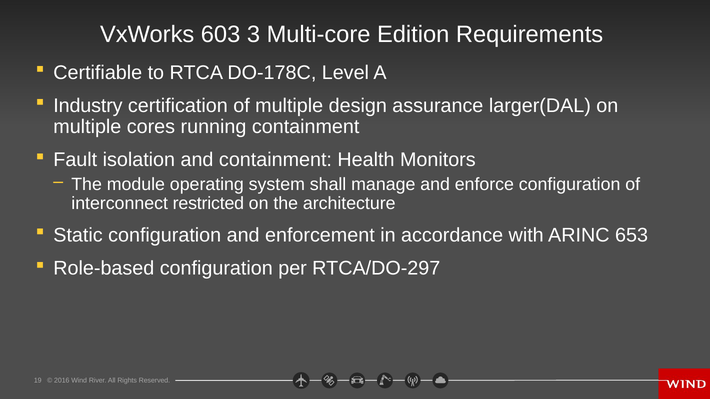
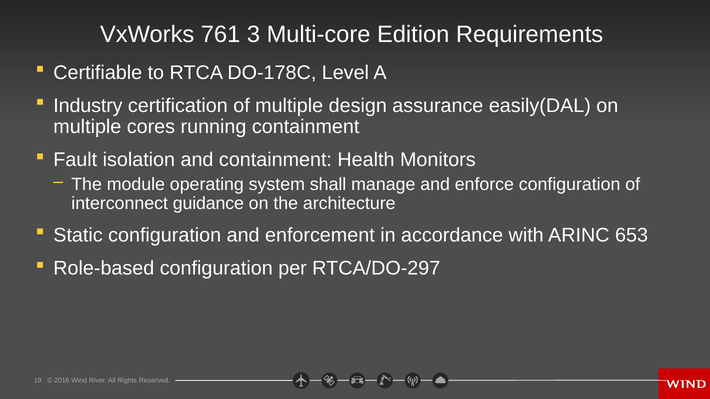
603: 603 -> 761
larger(DAL: larger(DAL -> easily(DAL
restricted: restricted -> guidance
